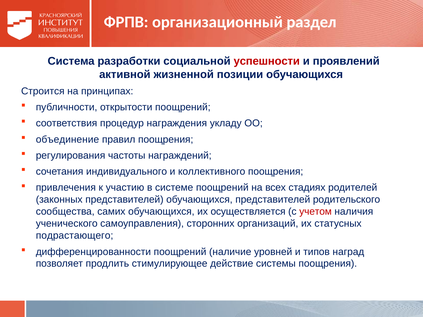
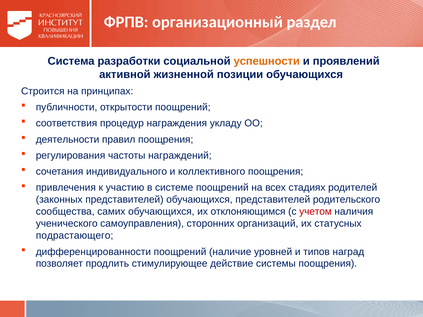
успешности colour: red -> orange
объединение: объединение -> деятельности
осуществляется: осуществляется -> отклоняющимся
